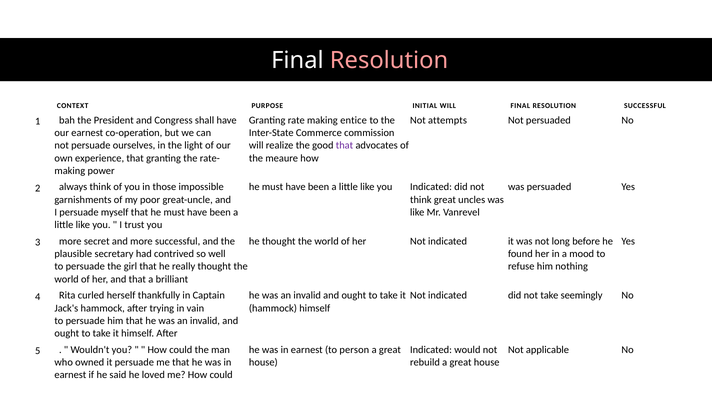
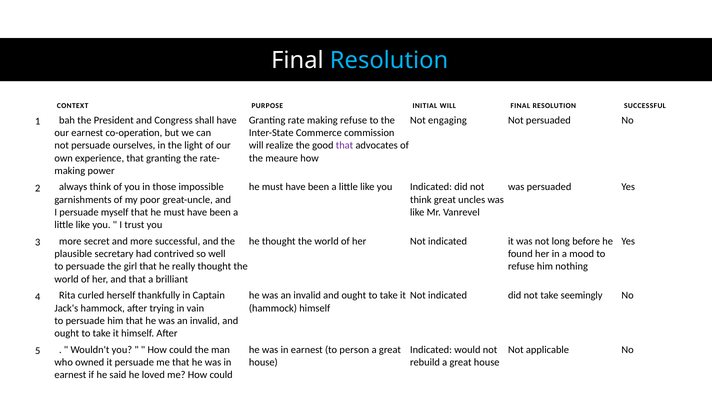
Resolution at (389, 60) colour: pink -> light blue
making entice: entice -> refuse
attempts: attempts -> engaging
